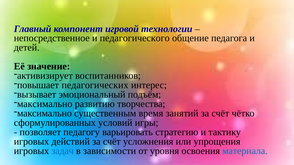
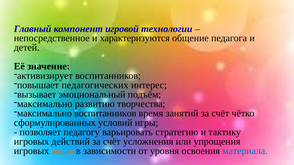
педагогического: педагогического -> характеризуются
максимально существенным: существенным -> воспитанников
задач colour: blue -> orange
